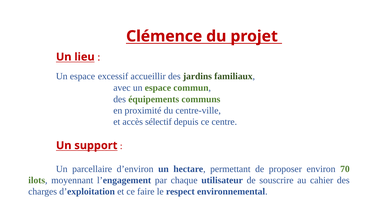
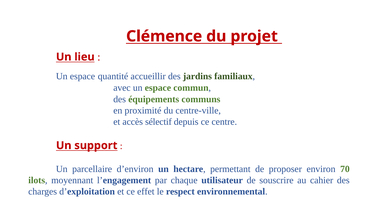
excessif: excessif -> quantité
faire: faire -> effet
